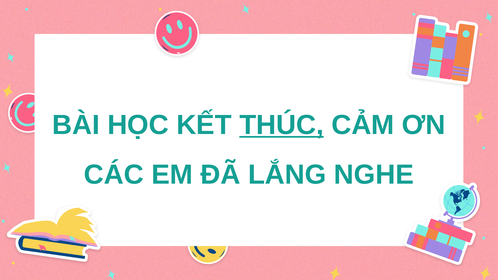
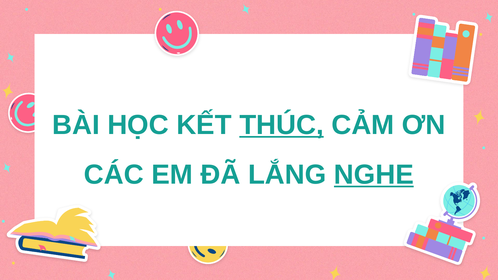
NGHE underline: none -> present
